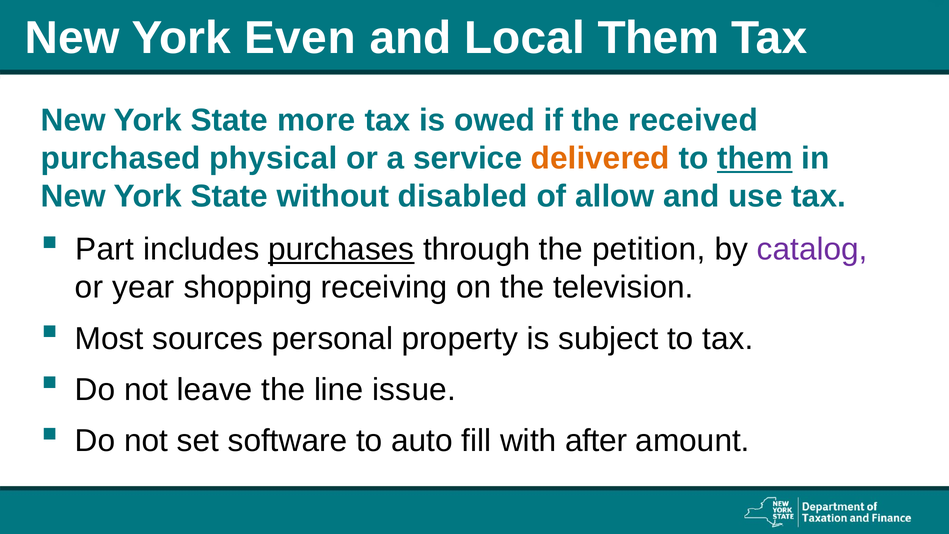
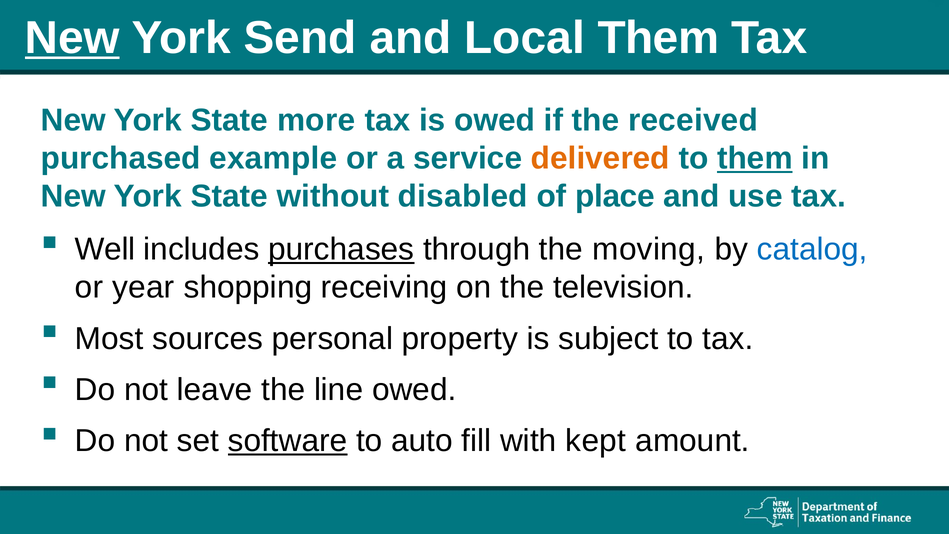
New at (72, 38) underline: none -> present
Even: Even -> Send
physical: physical -> example
allow: allow -> place
Part: Part -> Well
petition: petition -> moving
catalog colour: purple -> blue
line issue: issue -> owed
software underline: none -> present
after: after -> kept
